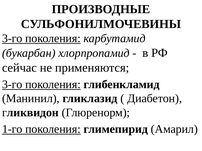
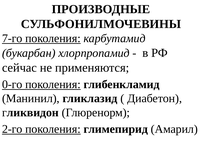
3-го at (12, 39): 3-го -> 7-го
3-го at (12, 85): 3-го -> 0-го
1-го: 1-го -> 2-го
